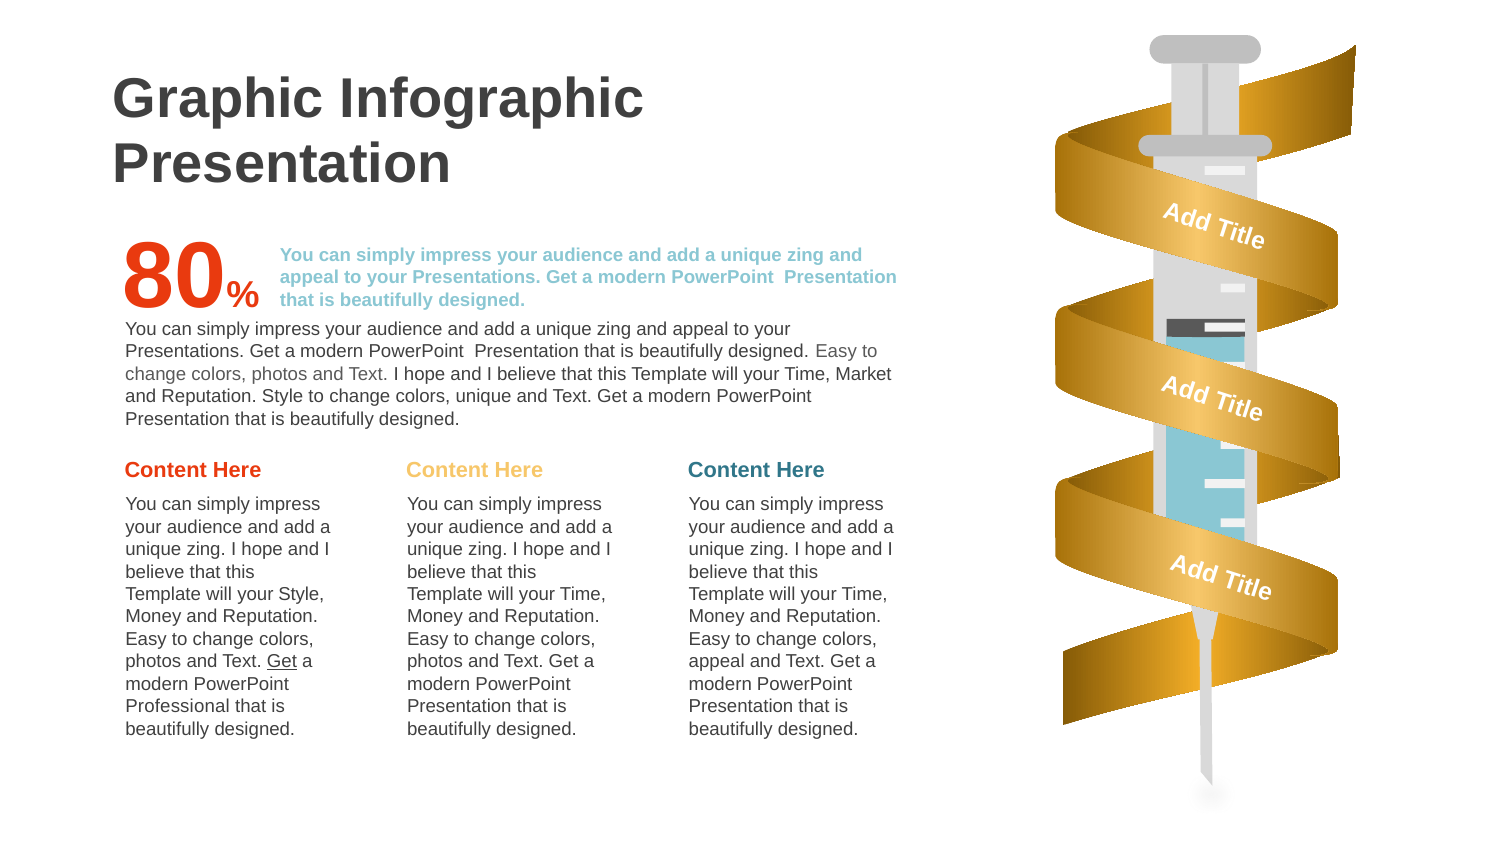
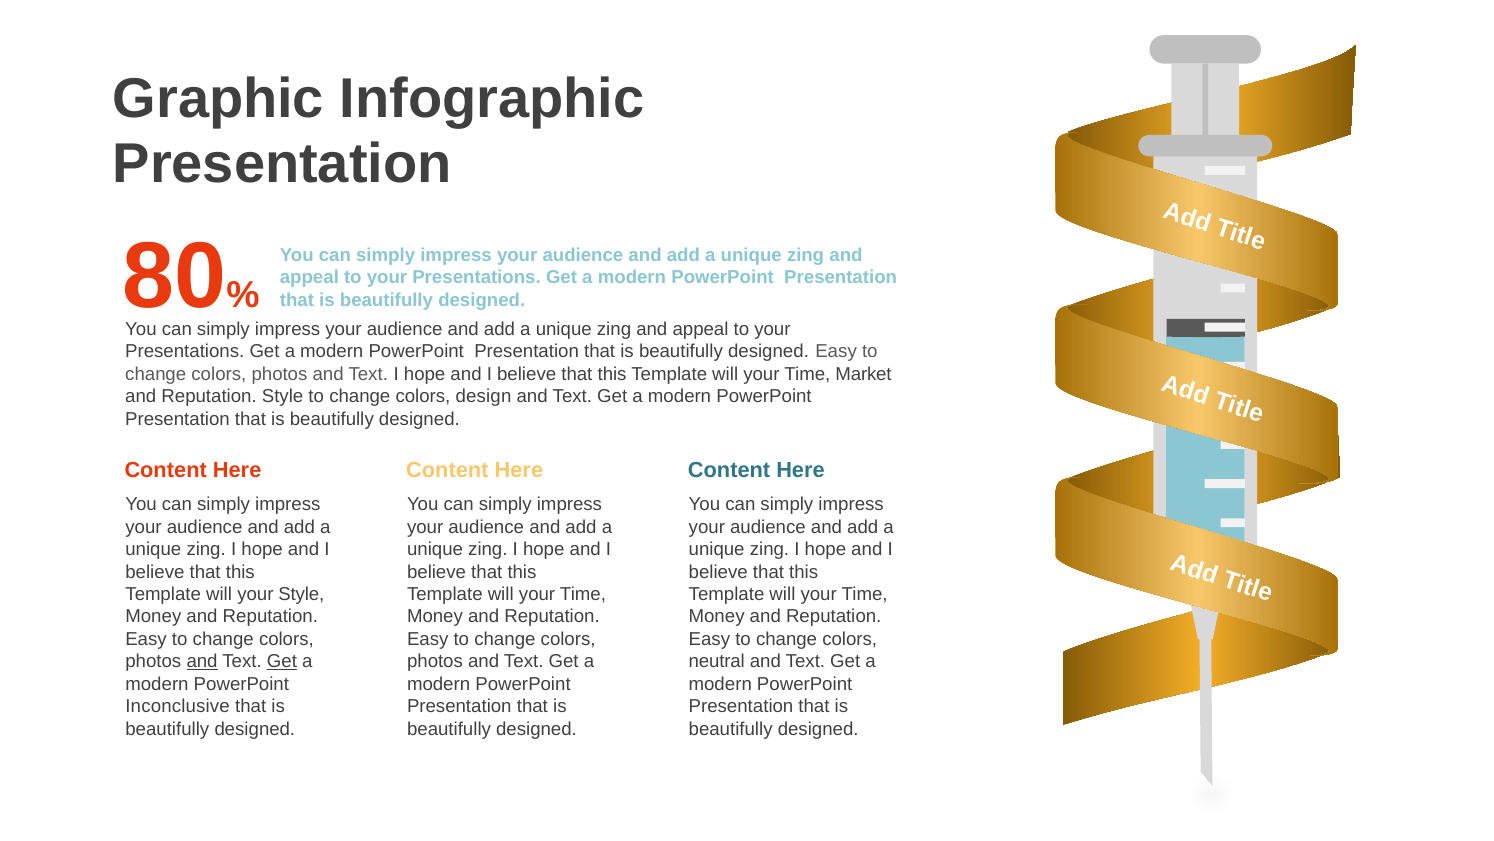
colors unique: unique -> design
and at (202, 661) underline: none -> present
appeal at (717, 661): appeal -> neutral
Professional: Professional -> Inconclusive
